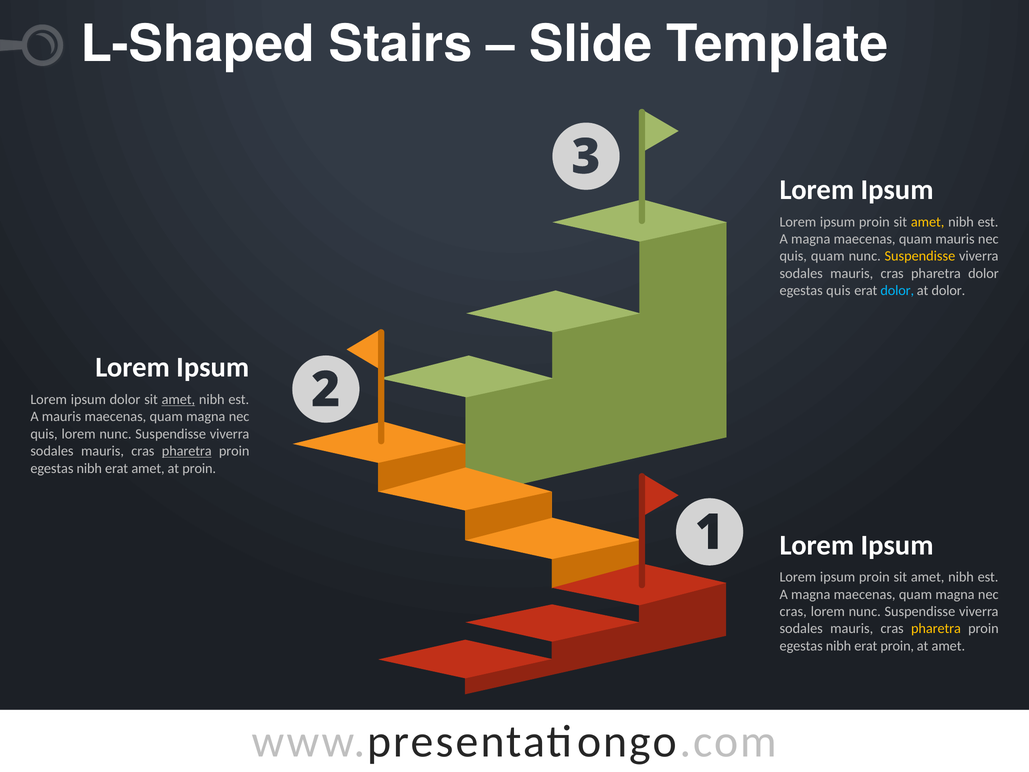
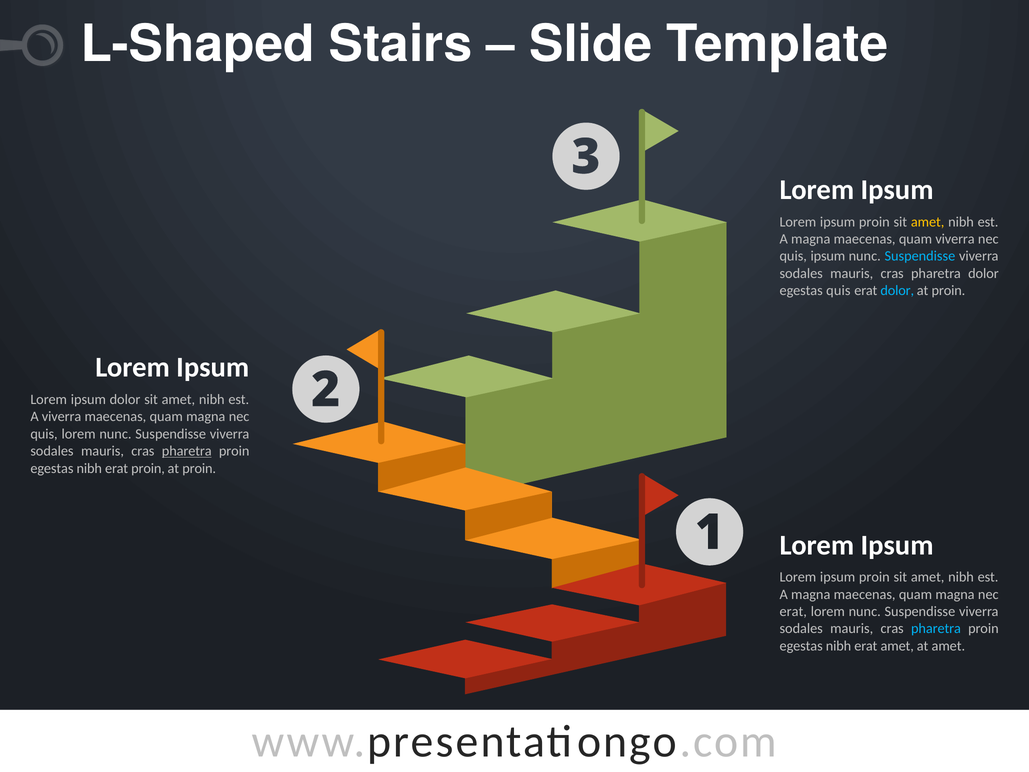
quam mauris: mauris -> viverra
quis quam: quam -> ipsum
Suspendisse at (920, 256) colour: yellow -> light blue
dolor at (948, 291): dolor -> proin
amet at (178, 399) underline: present -> none
A mauris: mauris -> viverra
erat amet: amet -> proin
cras at (793, 611): cras -> erat
pharetra at (936, 629) colour: yellow -> light blue
erat proin: proin -> amet
